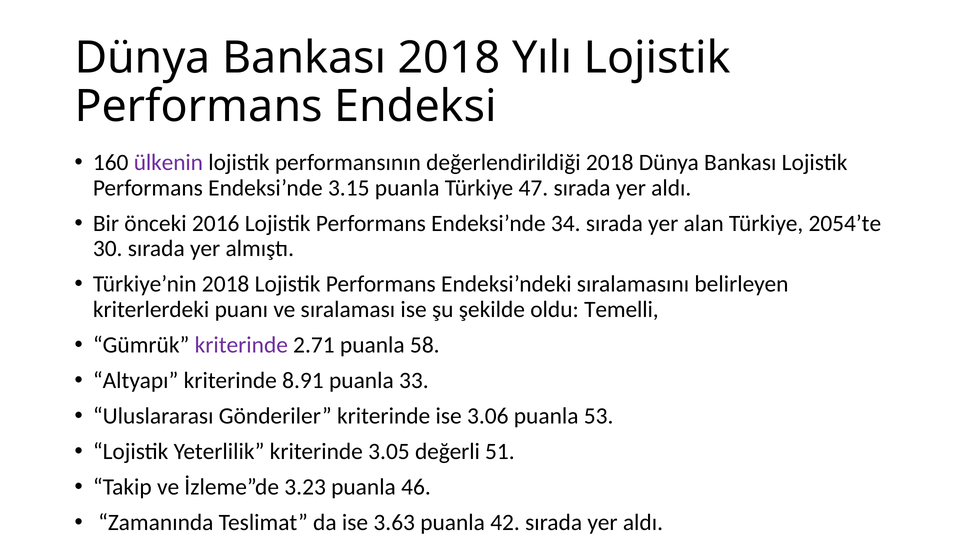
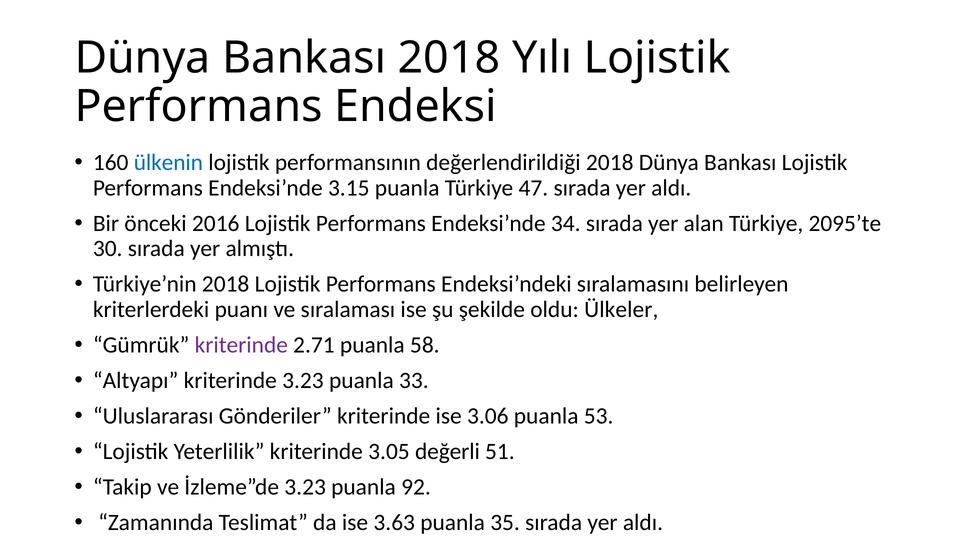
ülkenin colour: purple -> blue
2054’te: 2054’te -> 2095’te
Temelli: Temelli -> Ülkeler
kriterinde 8.91: 8.91 -> 3.23
46: 46 -> 92
42: 42 -> 35
